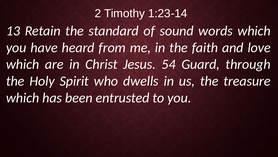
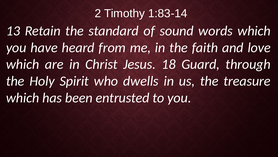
1:23-14: 1:23-14 -> 1:83-14
54: 54 -> 18
